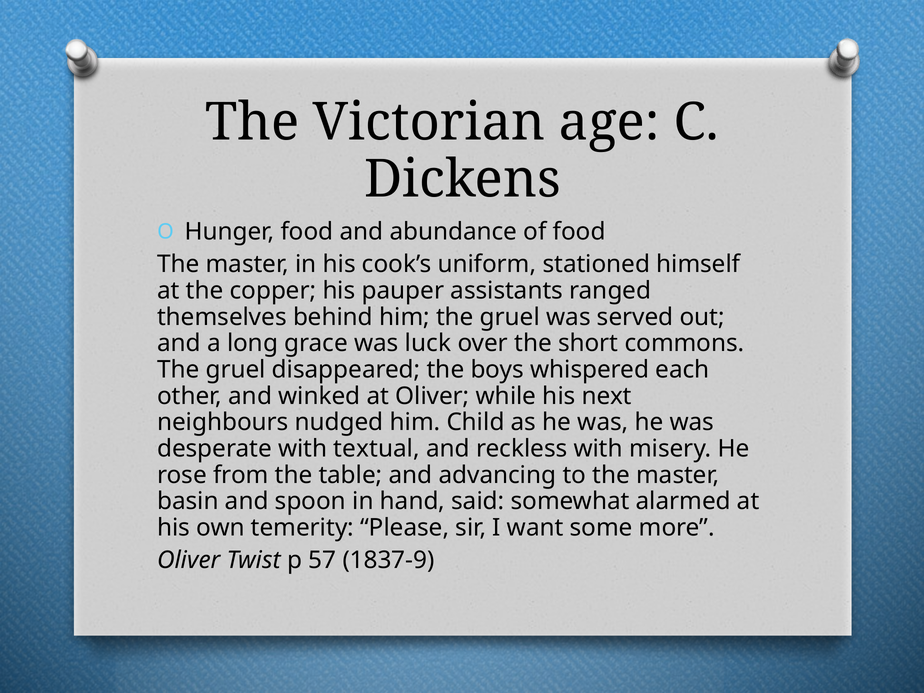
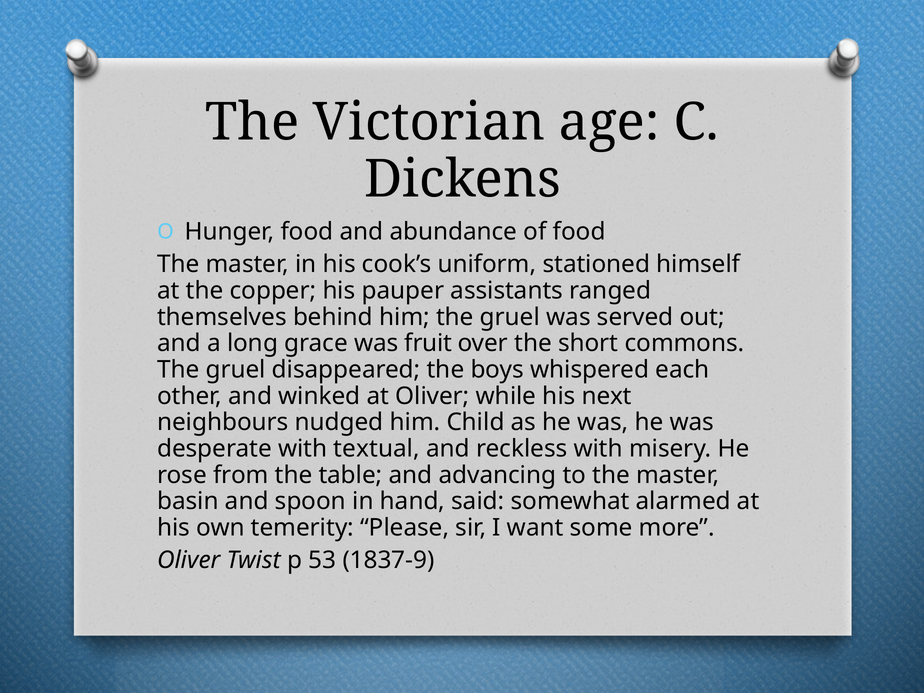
luck: luck -> fruit
57: 57 -> 53
